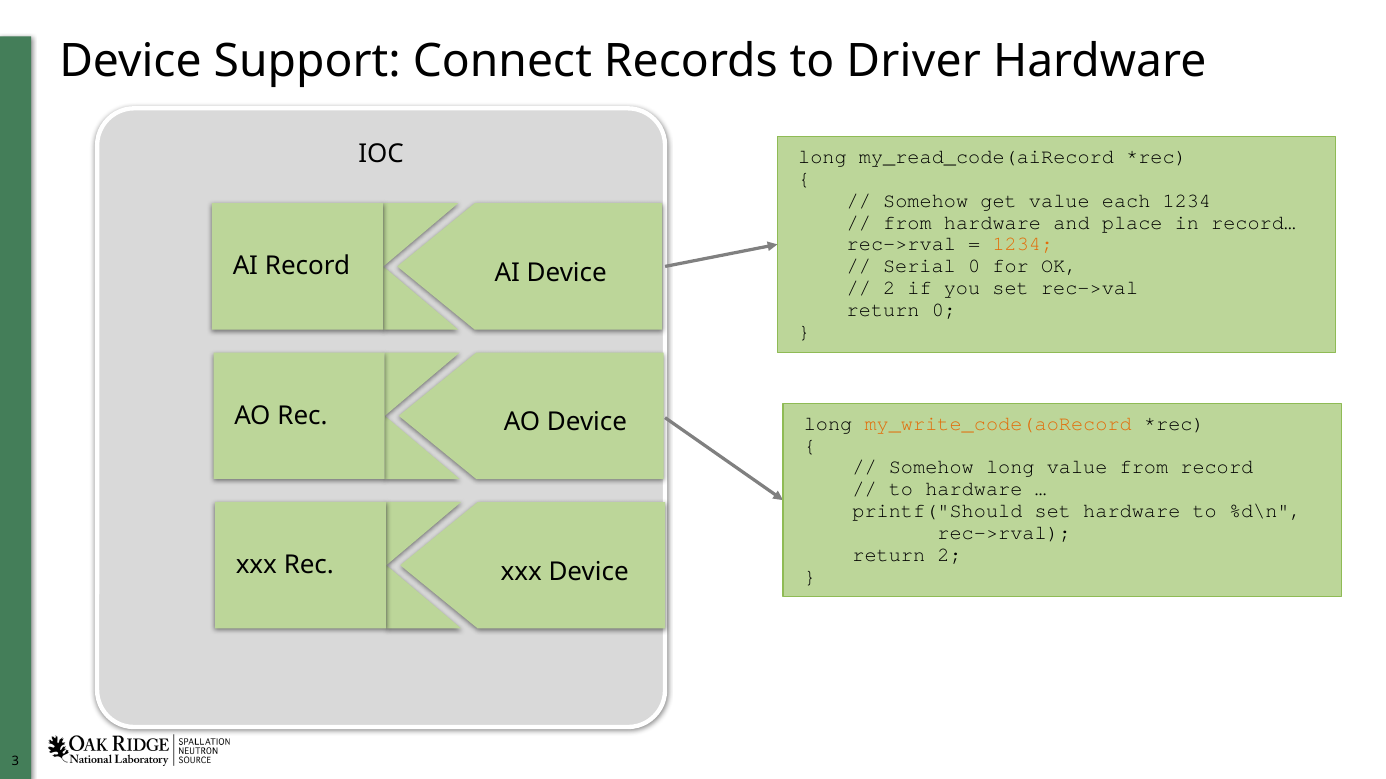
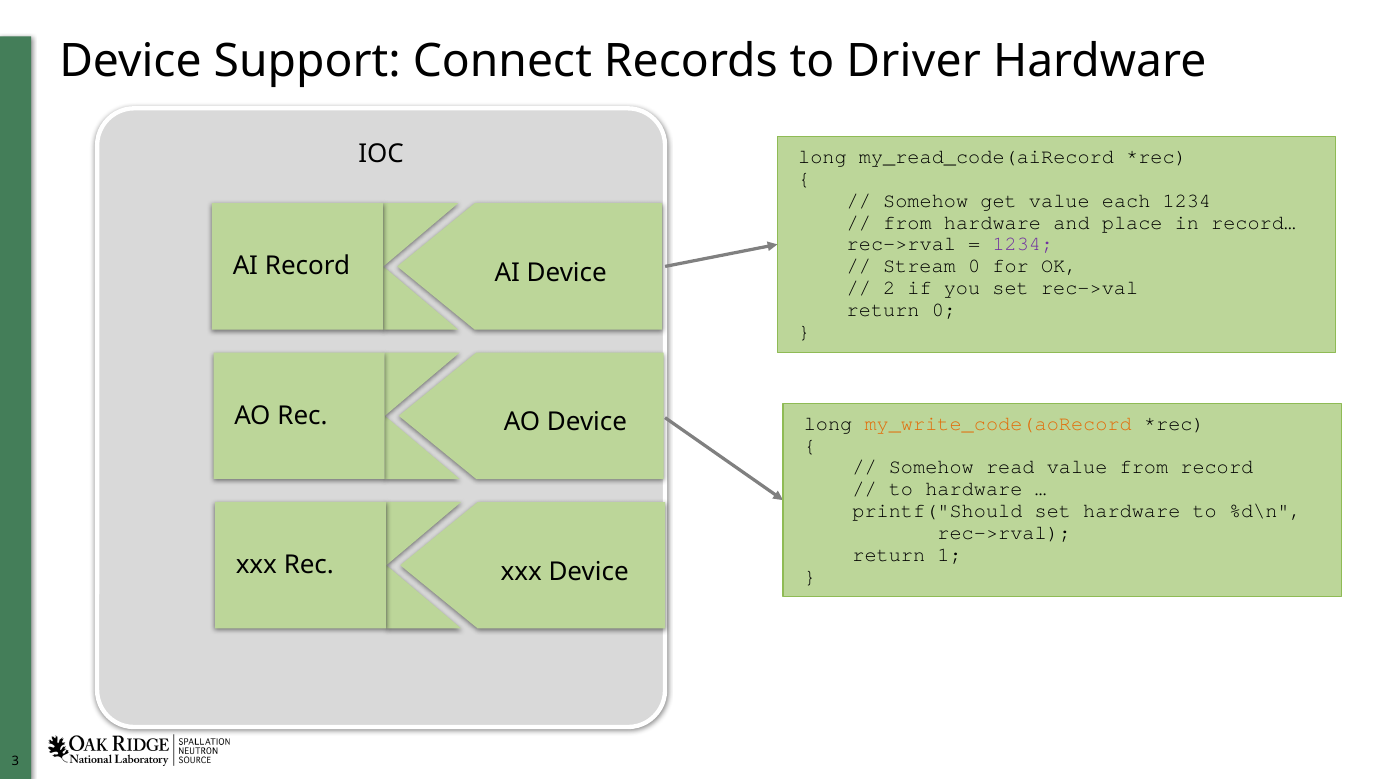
1234 at (1023, 244) colour: orange -> purple
Serial: Serial -> Stream
Somehow long: long -> read
return 2: 2 -> 1
